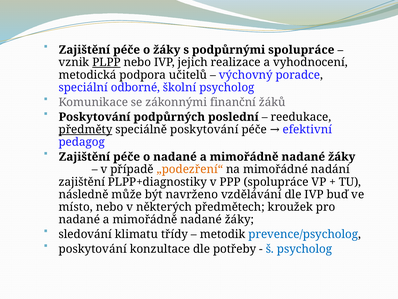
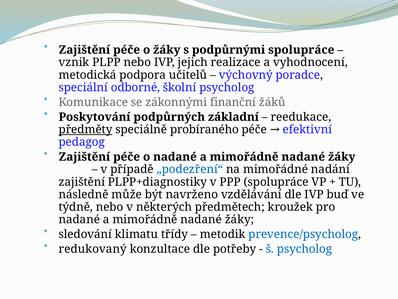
PLPP underline: present -> none
poslední: poslední -> základní
speciálně poskytování: poskytování -> probíraného
„podezření“ colour: orange -> blue
místo: místo -> týdně
poskytování at (93, 249): poskytování -> redukovaný
